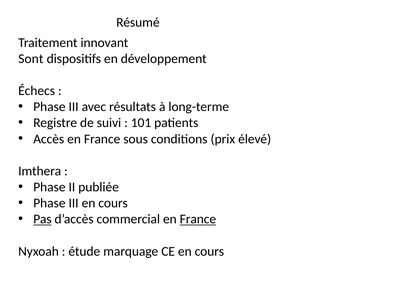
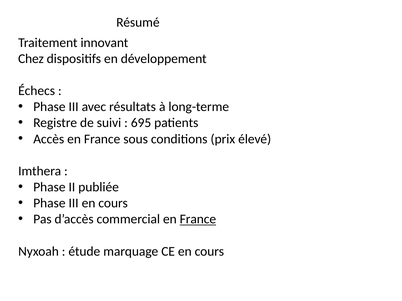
Sont: Sont -> Chez
101: 101 -> 695
Pas underline: present -> none
